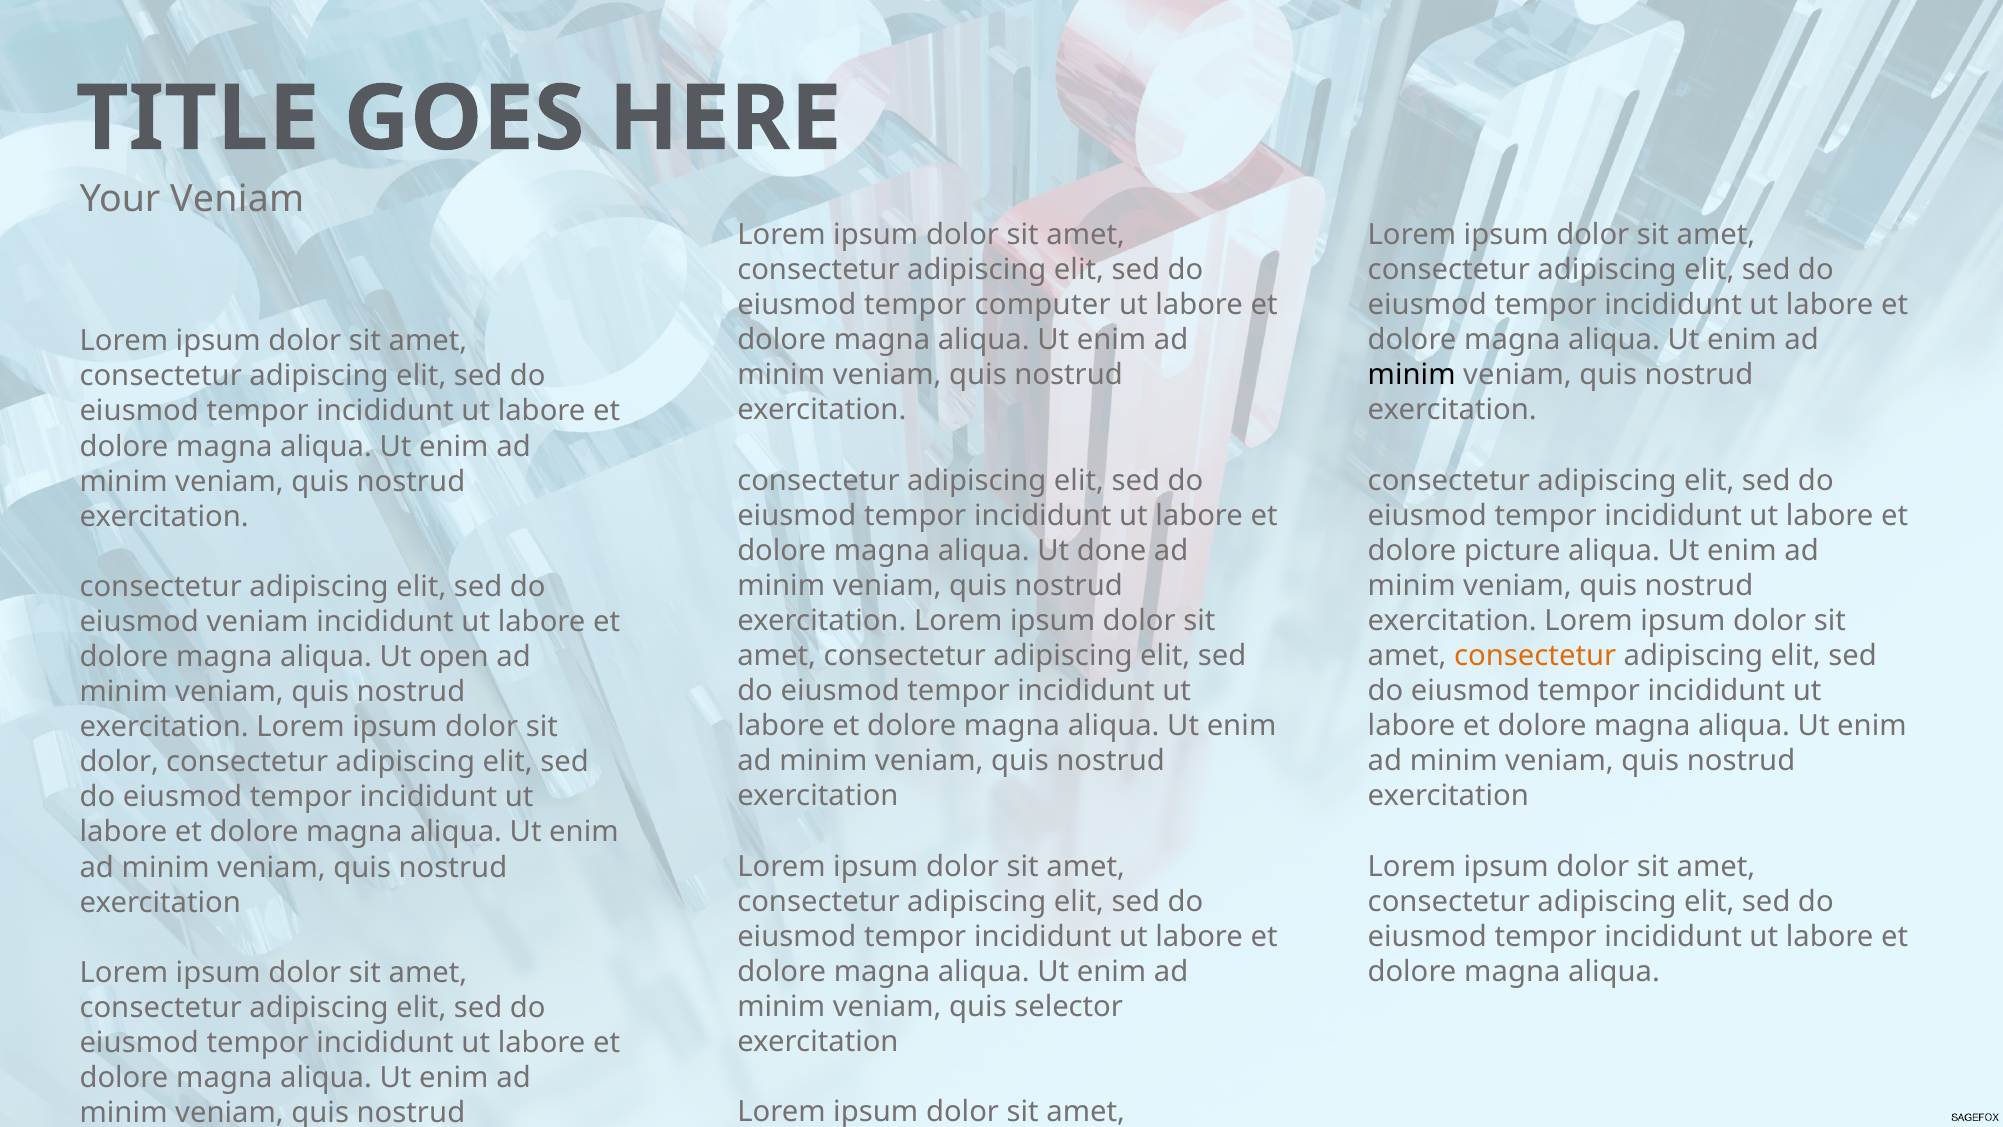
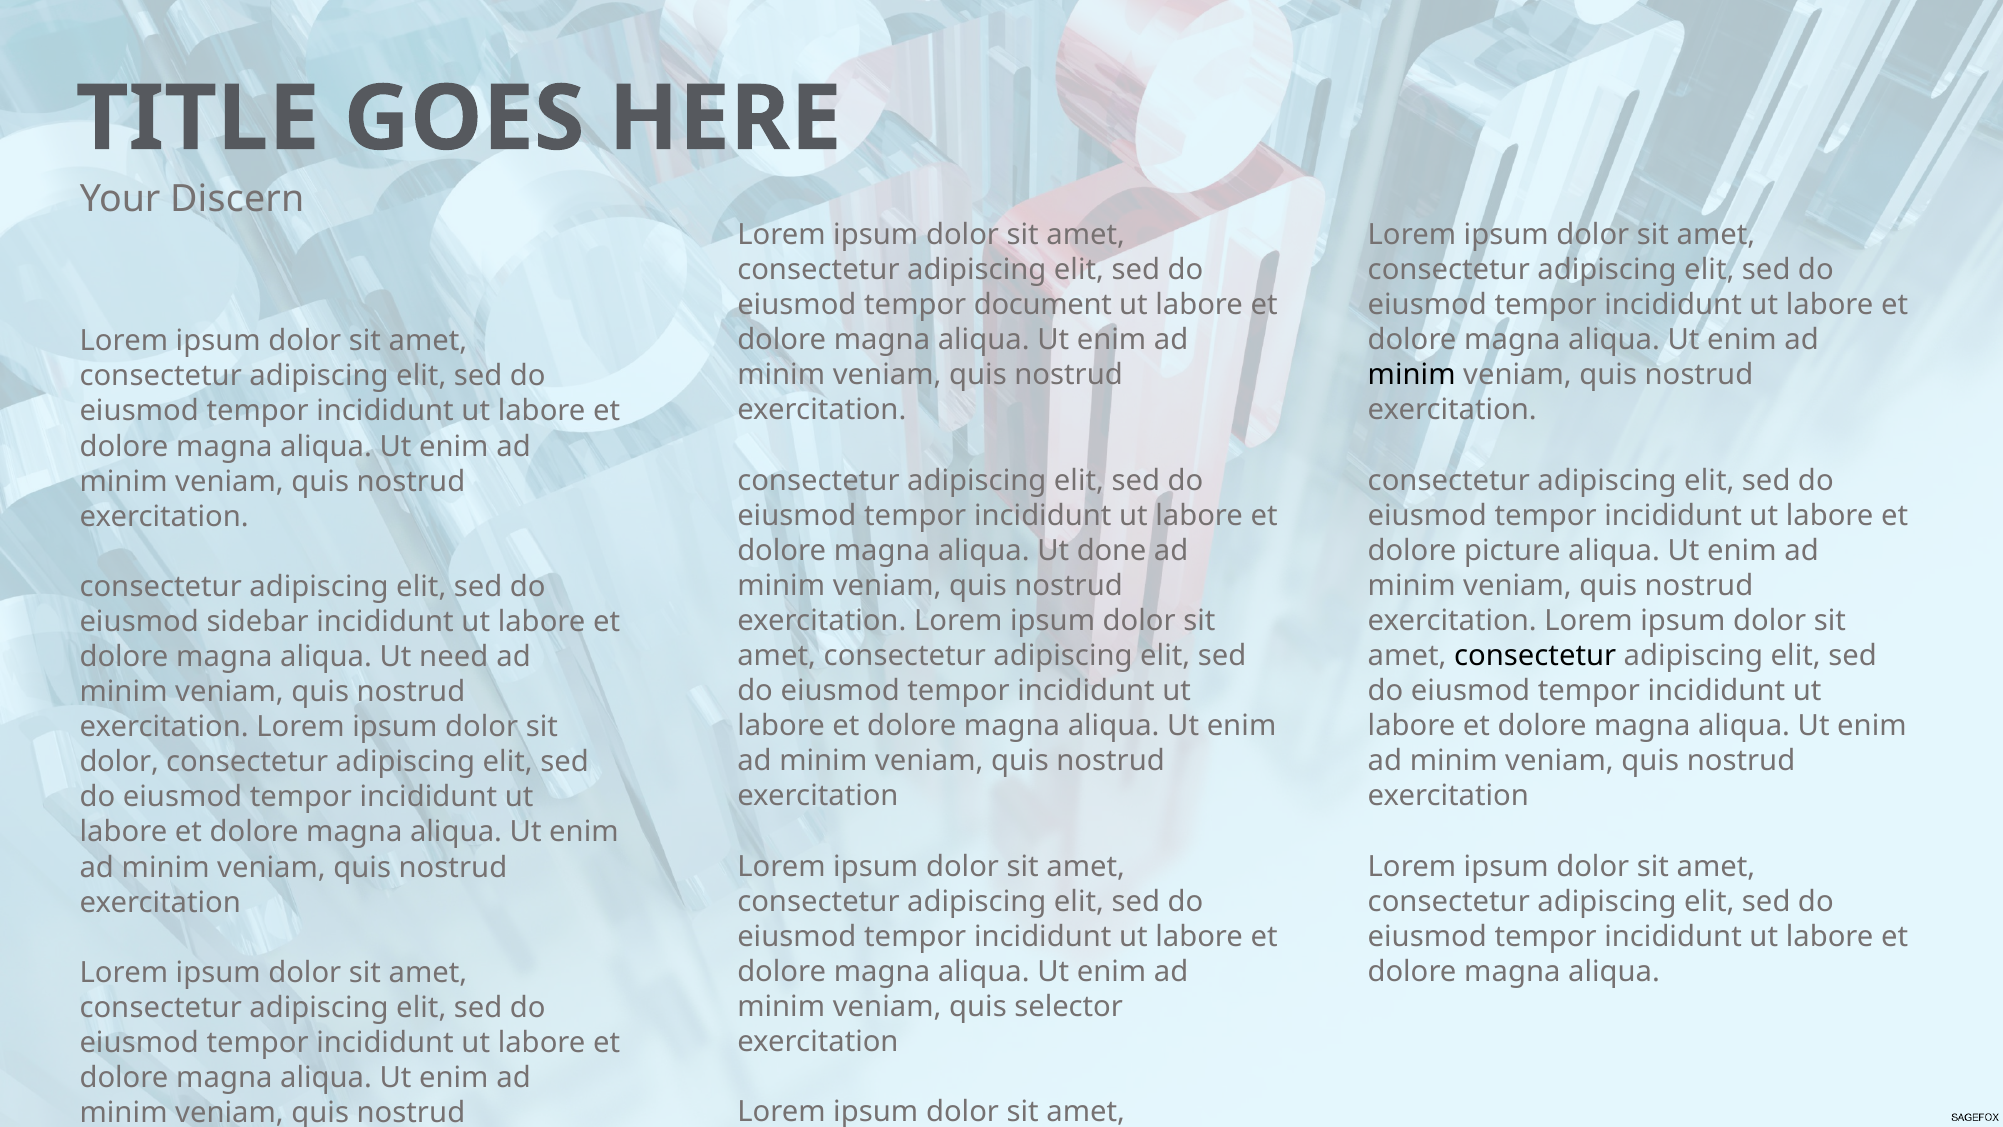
Your Veniam: Veniam -> Discern
computer: computer -> document
eiusmod veniam: veniam -> sidebar
consectetur at (1535, 656) colour: orange -> black
open: open -> need
